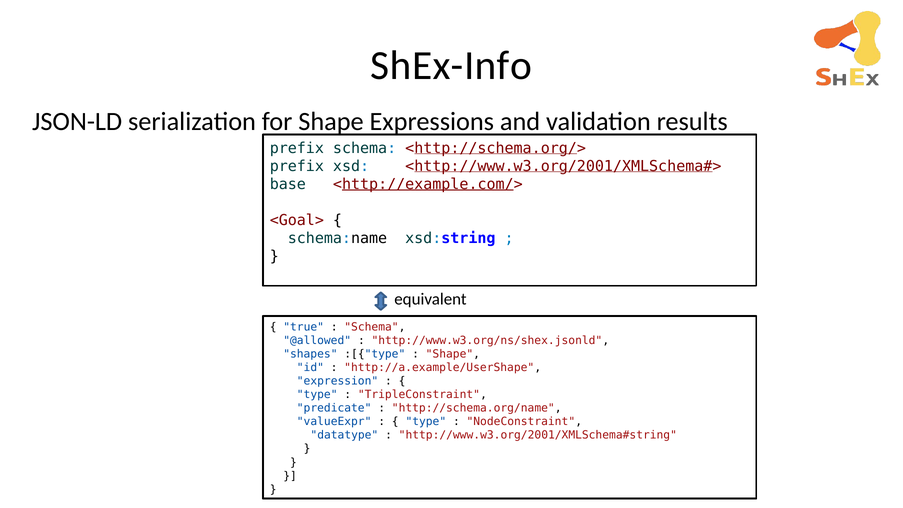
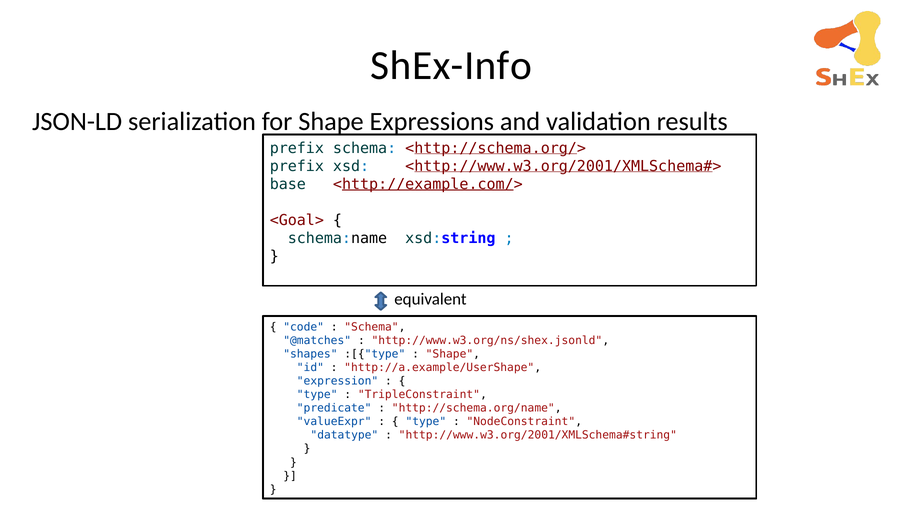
true: true -> code
@allowed: @allowed -> @matches
